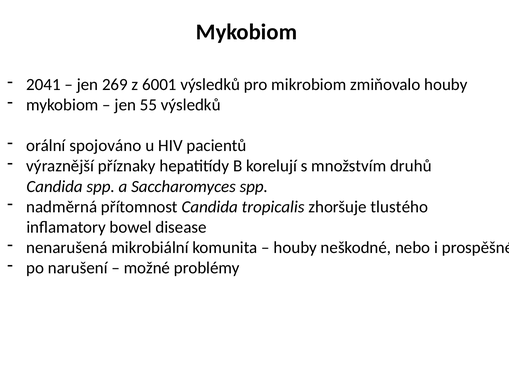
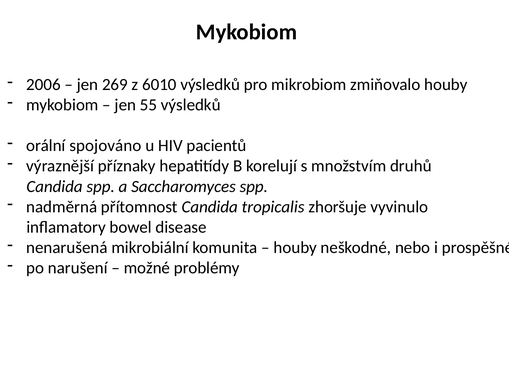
2041: 2041 -> 2006
6001: 6001 -> 6010
tlustého: tlustého -> vyvinulo
